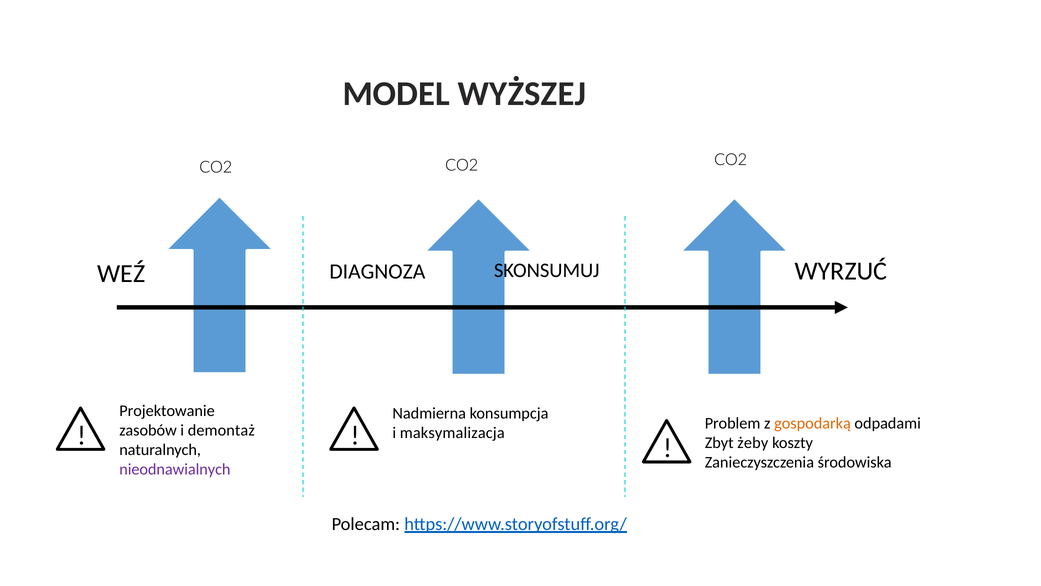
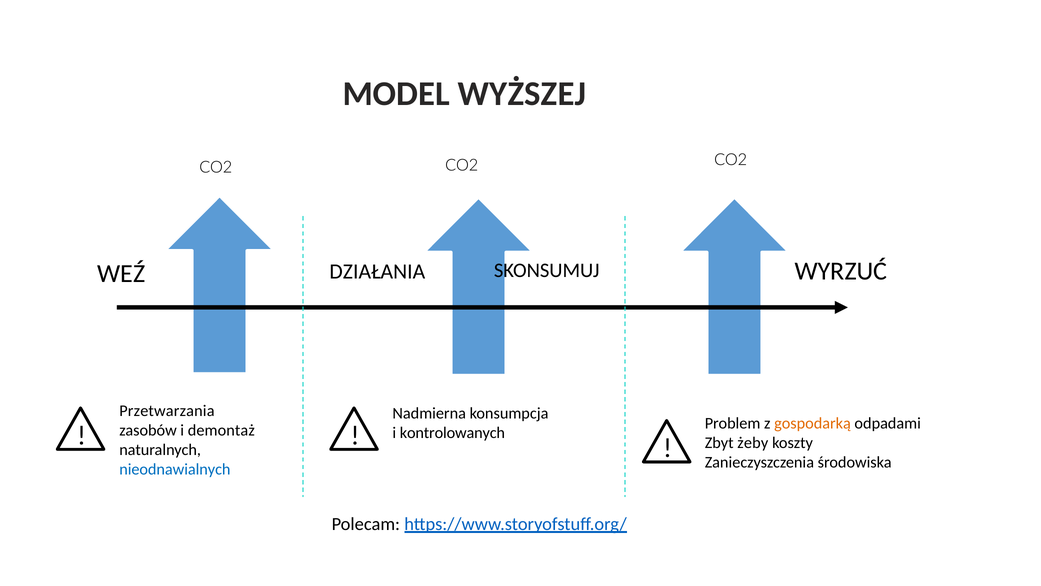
DIAGNOZA: DIAGNOZA -> DZIAŁANIA
Projektowanie: Projektowanie -> Przetwarzania
maksymalizacja: maksymalizacja -> kontrolowanych
nieodnawialnych colour: purple -> blue
